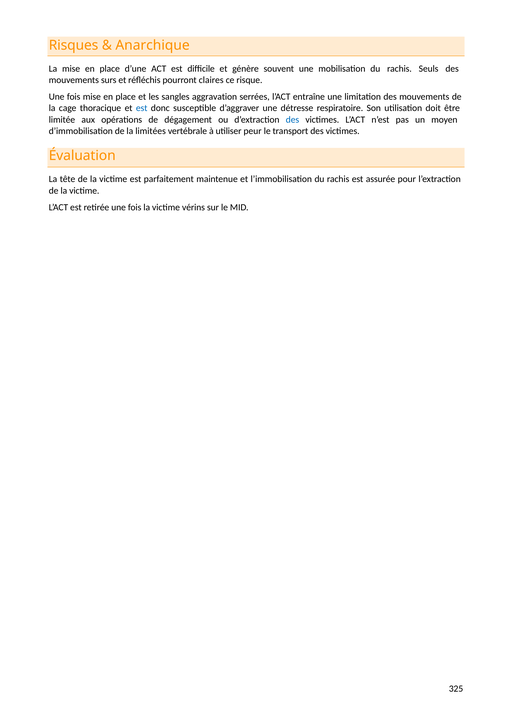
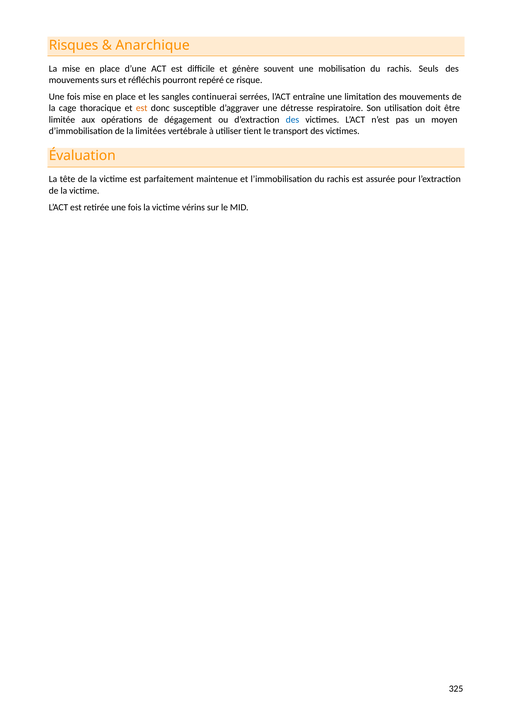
claires: claires -> repéré
aggravation: aggravation -> continuerai
est at (142, 108) colour: blue -> orange
peur: peur -> tient
